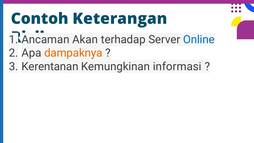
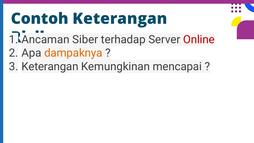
Akan: Akan -> Siber
Online colour: blue -> red
Kerentanan at (50, 67): Kerentanan -> Keterangan
informasi: informasi -> mencapai
